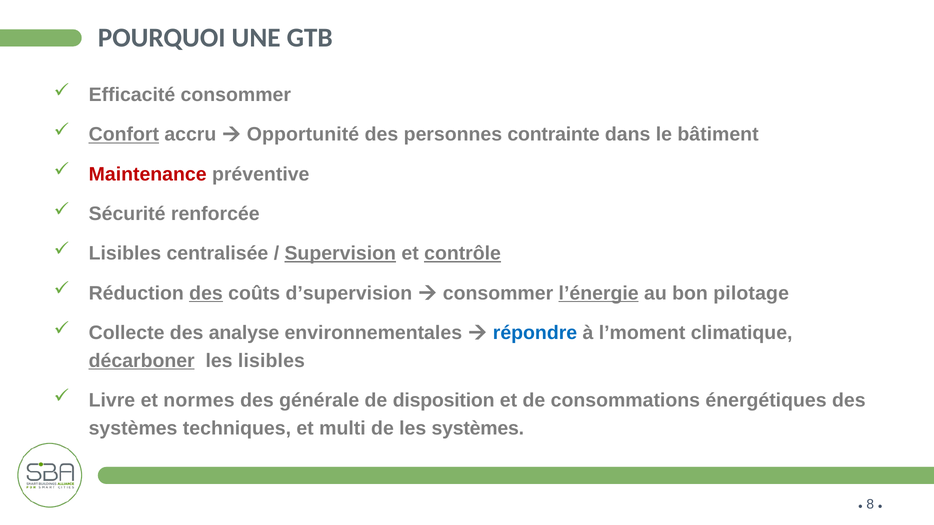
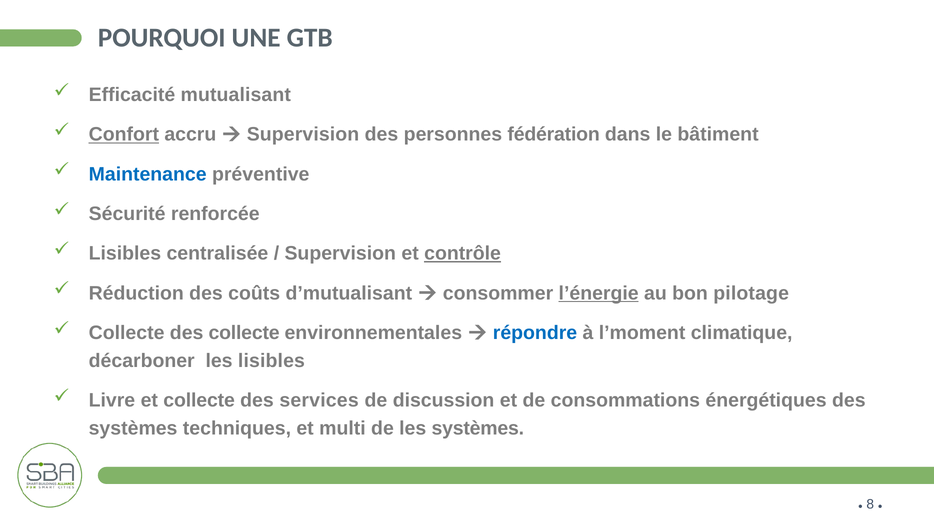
Efficacité consommer: consommer -> mutualisant
Opportunité at (303, 135): Opportunité -> Supervision
contrainte: contrainte -> fédération
Maintenance colour: red -> blue
Supervision at (340, 254) underline: present -> none
des at (206, 293) underline: present -> none
d’supervision: d’supervision -> d’mutualisant
des analyse: analyse -> collecte
décarboner underline: present -> none
et normes: normes -> collecte
générale: générale -> services
disposition: disposition -> discussion
